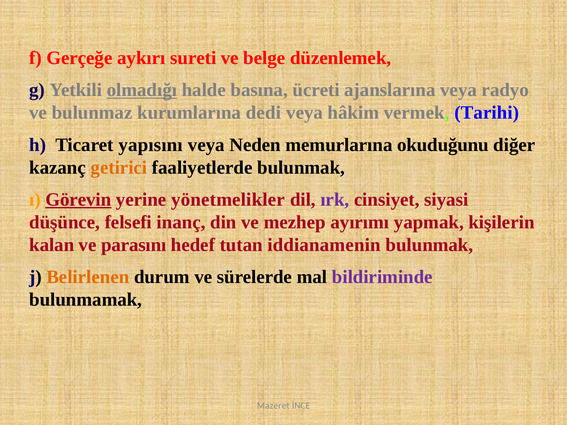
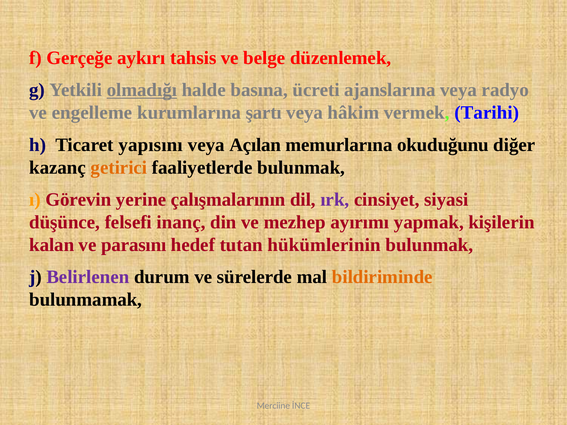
sureti: sureti -> tahsis
bulunmaz: bulunmaz -> engelleme
dedi: dedi -> şartı
Neden: Neden -> Açılan
Görevin underline: present -> none
yönetmelikler: yönetmelikler -> çalışmalarının
iddianamenin: iddianamenin -> hükümlerinin
Belirlenen colour: orange -> purple
bildiriminde colour: purple -> orange
Mazeret: Mazeret -> Merciine
